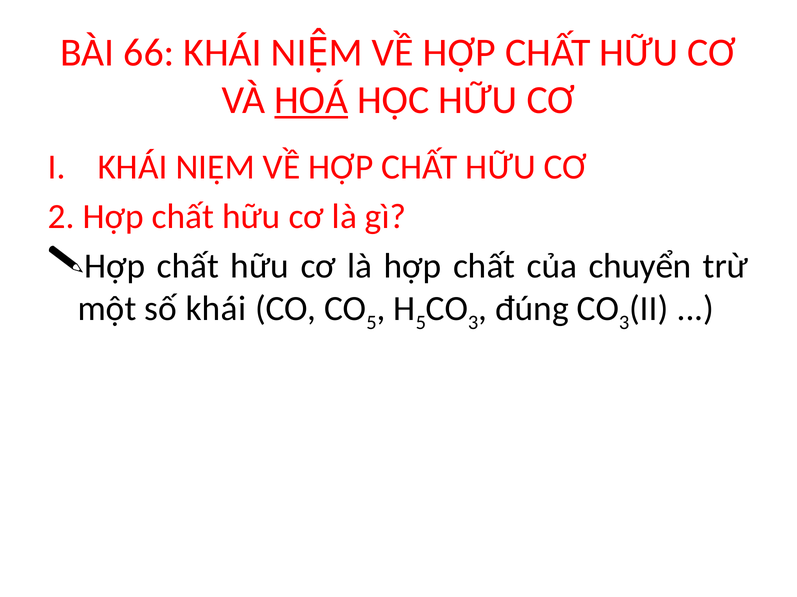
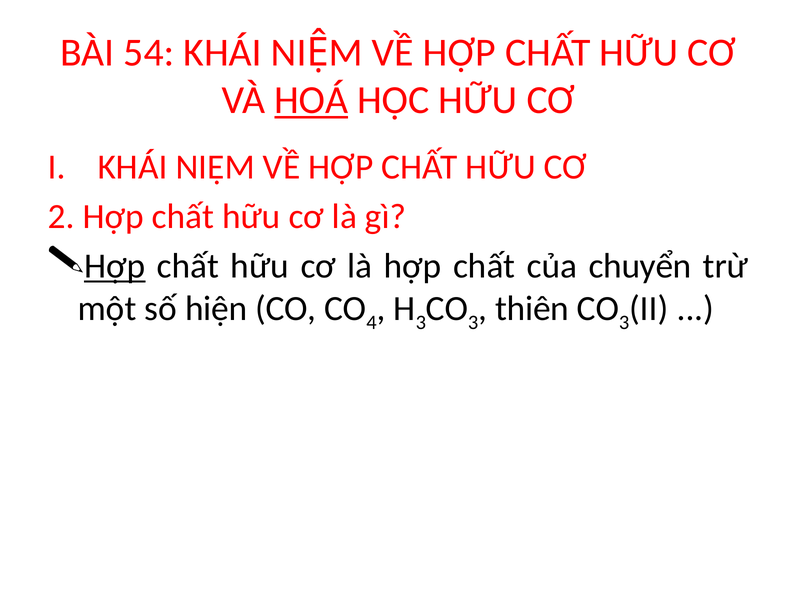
66: 66 -> 54
Hợp at (115, 267) underline: none -> present
số khái: khái -> hiện
CO 5: 5 -> 4
5 at (421, 323): 5 -> 3
đúng: đúng -> thiên
